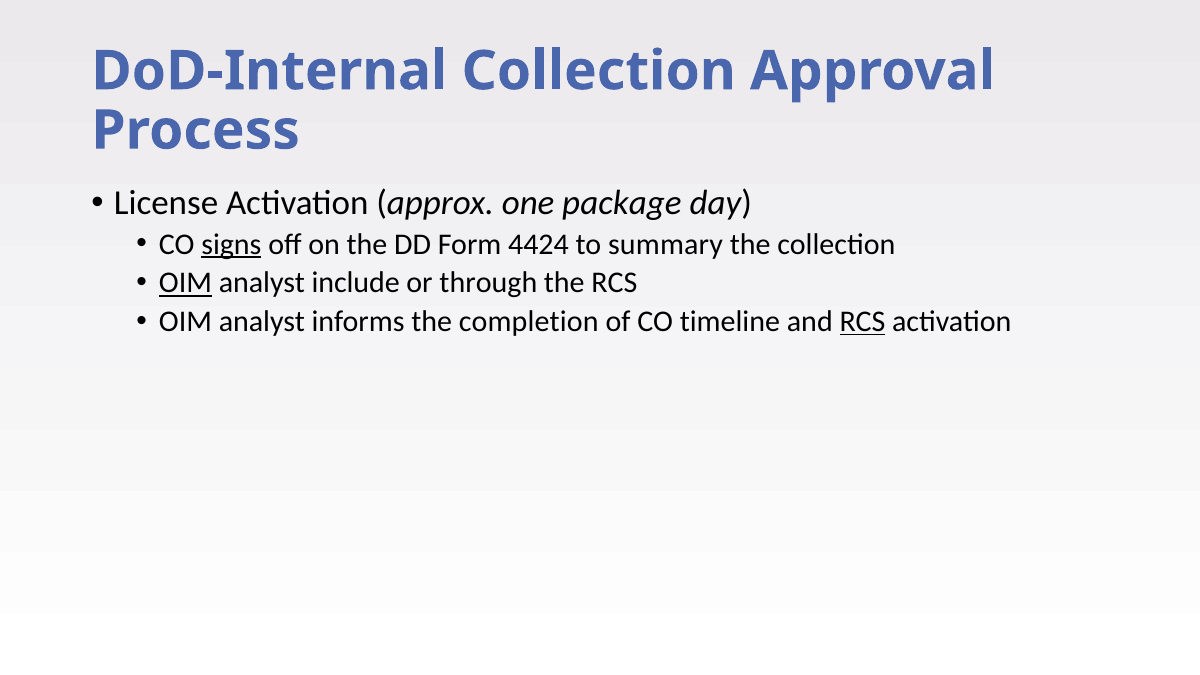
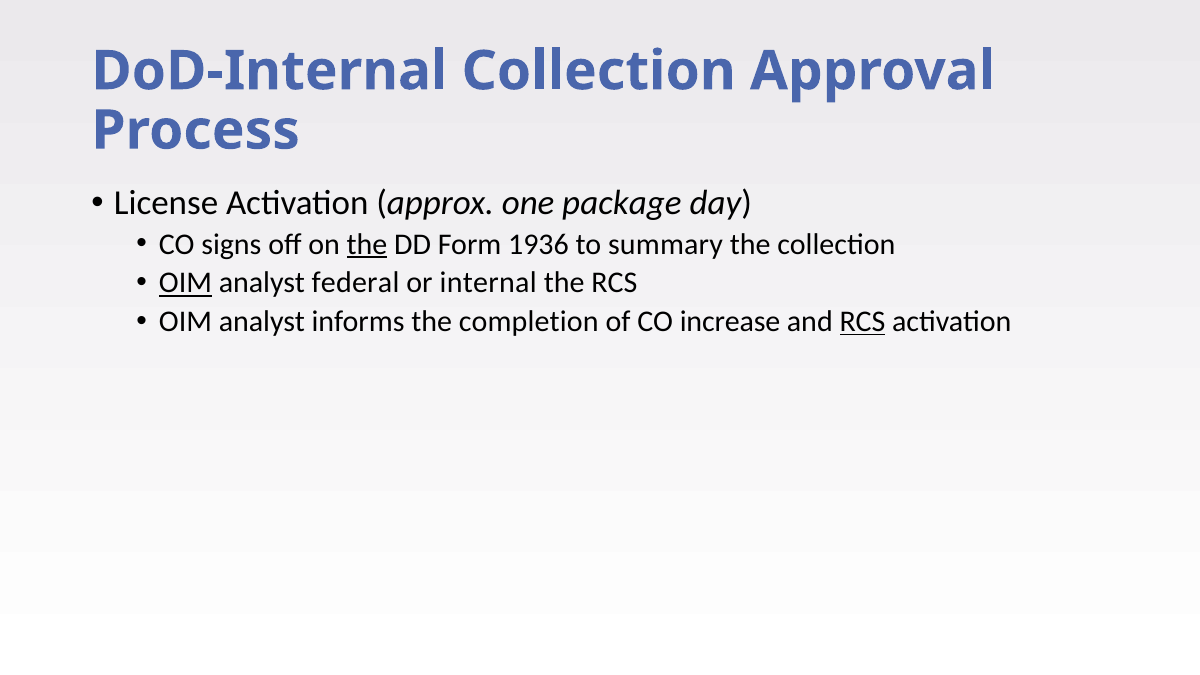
signs underline: present -> none
the at (367, 244) underline: none -> present
4424: 4424 -> 1936
include: include -> federal
through: through -> internal
timeline: timeline -> increase
